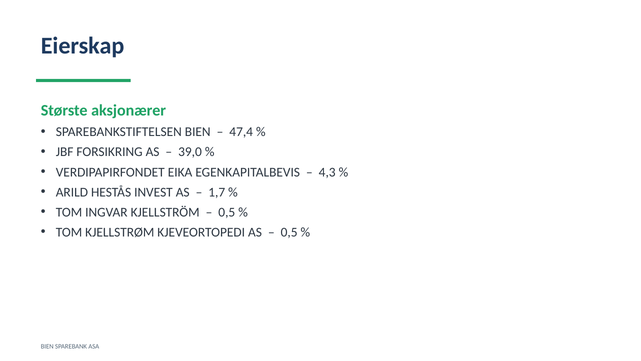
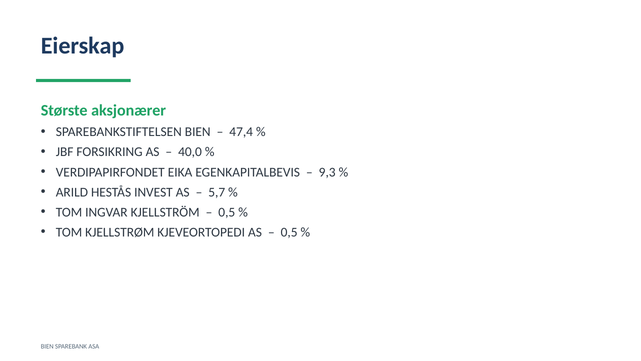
39,0: 39,0 -> 40,0
4,3: 4,3 -> 9,3
1,7: 1,7 -> 5,7
